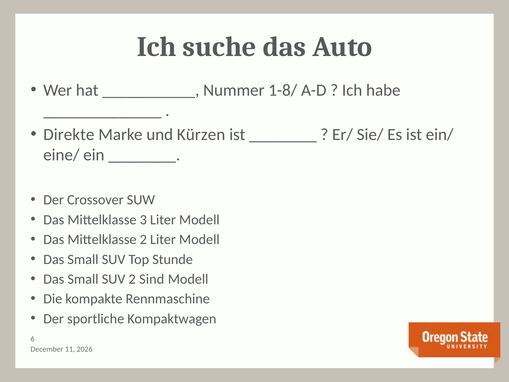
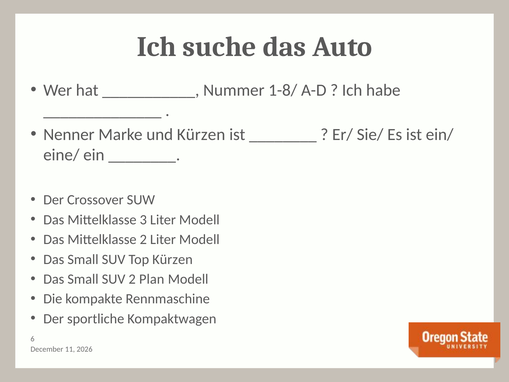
Direkte: Direkte -> Nenner
Top Stunde: Stunde -> Kürzen
Sind: Sind -> Plan
